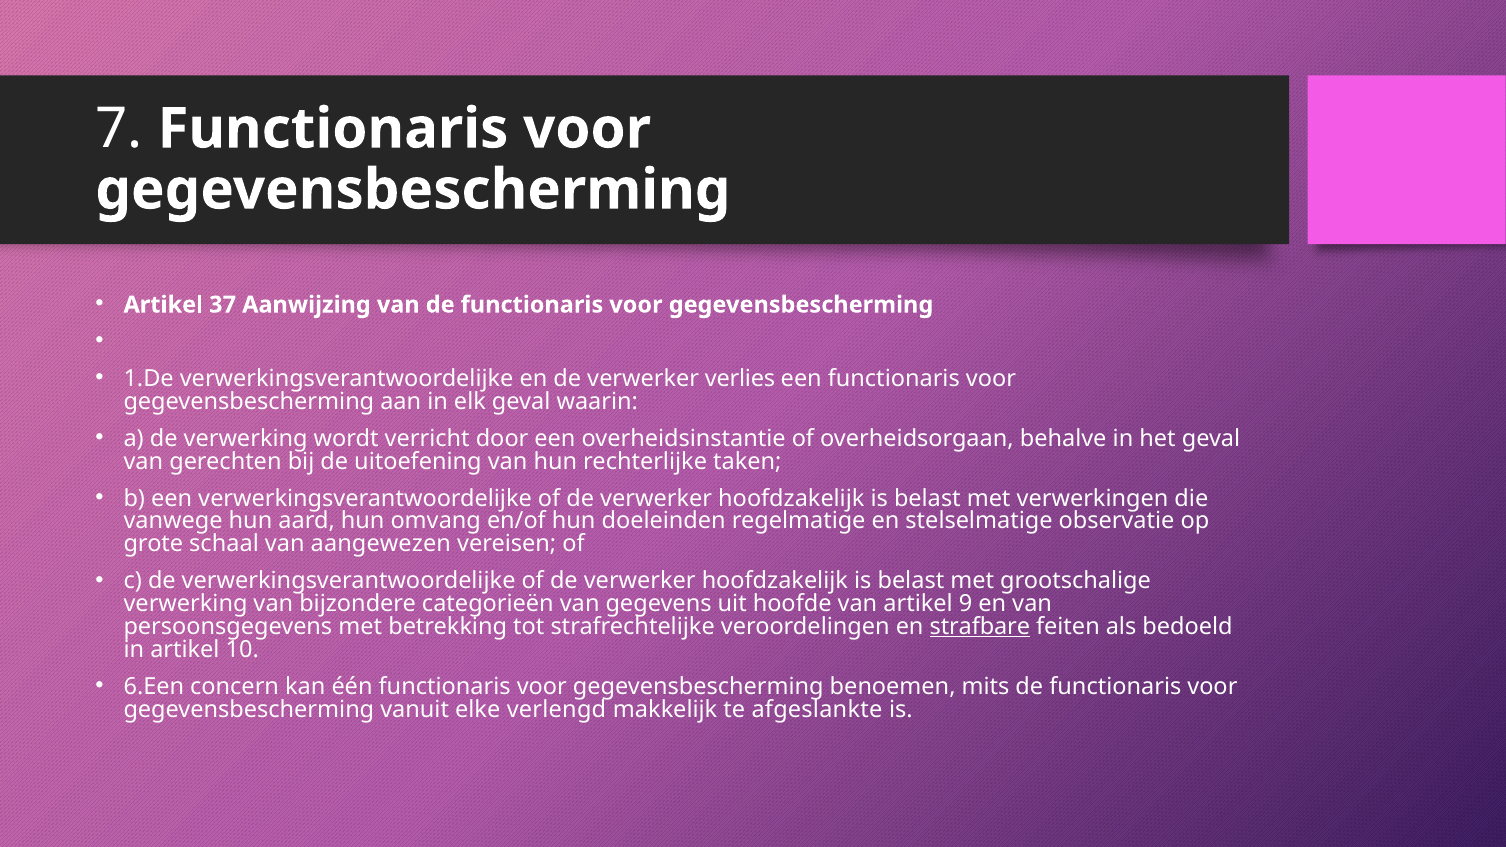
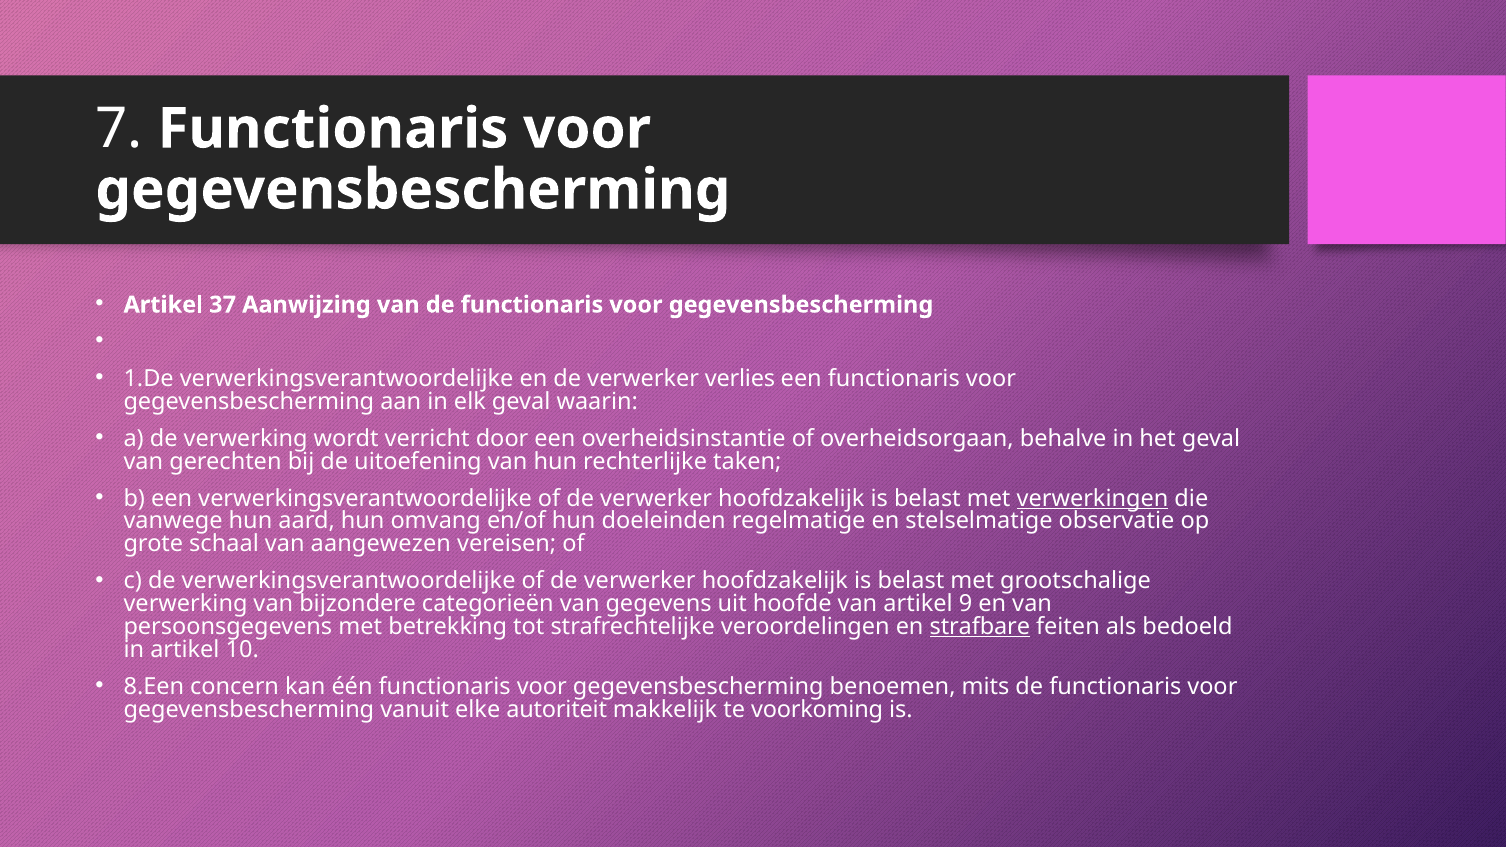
verwerkingen underline: none -> present
6.Een: 6.Een -> 8.Een
verlengd: verlengd -> autoriteit
afgeslankte: afgeslankte -> voorkoming
